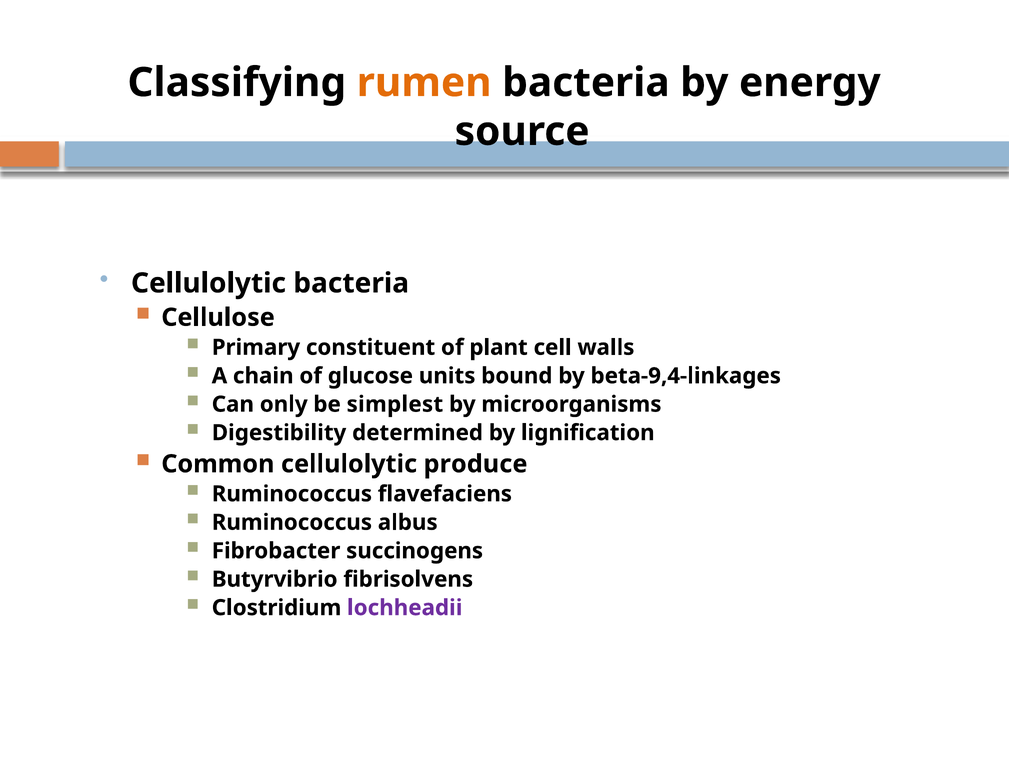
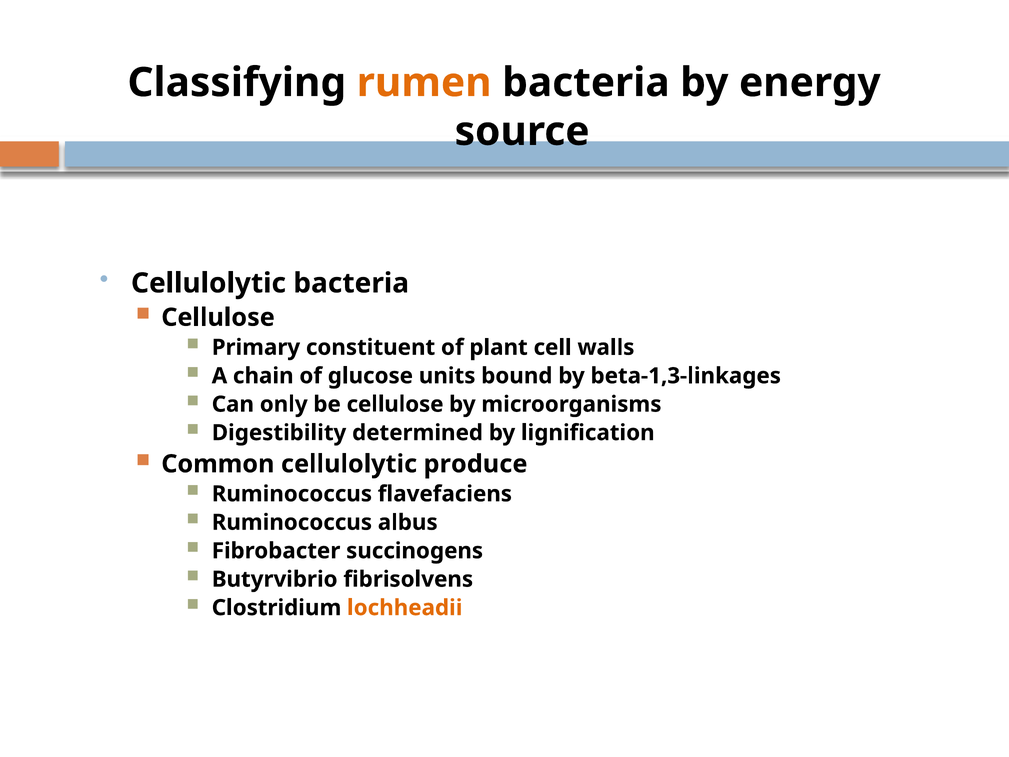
beta-9,4-linkages: beta-9,4-linkages -> beta-1,3-linkages
be simplest: simplest -> cellulose
lochheadii colour: purple -> orange
